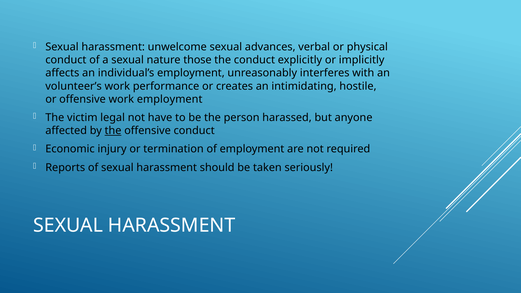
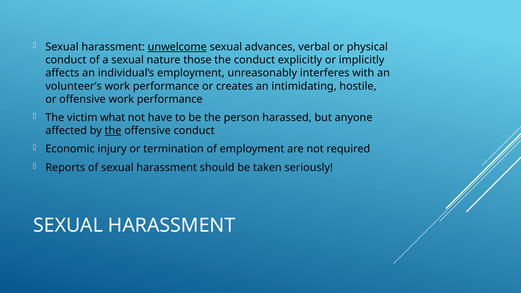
unwelcome underline: none -> present
offensive work employment: employment -> performance
legal: legal -> what
